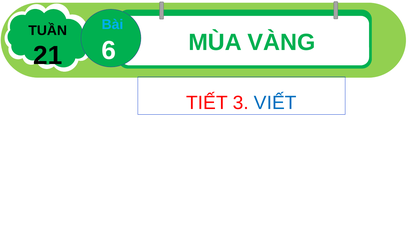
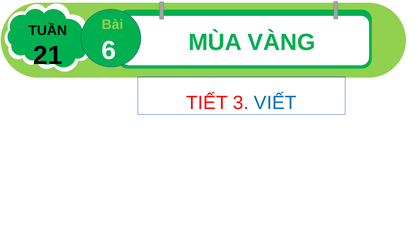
Bài colour: light blue -> light green
